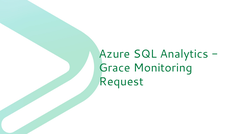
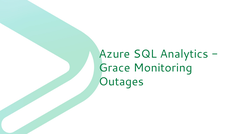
Request: Request -> Outages
